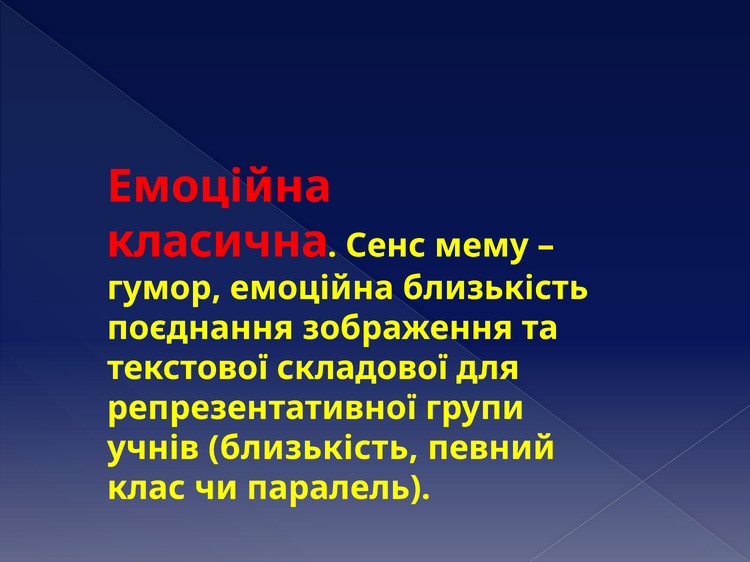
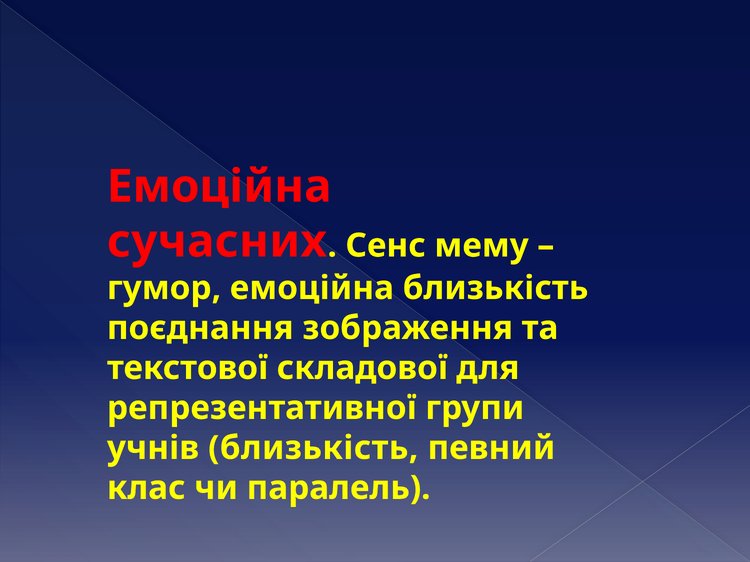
класична: класична -> сучасних
